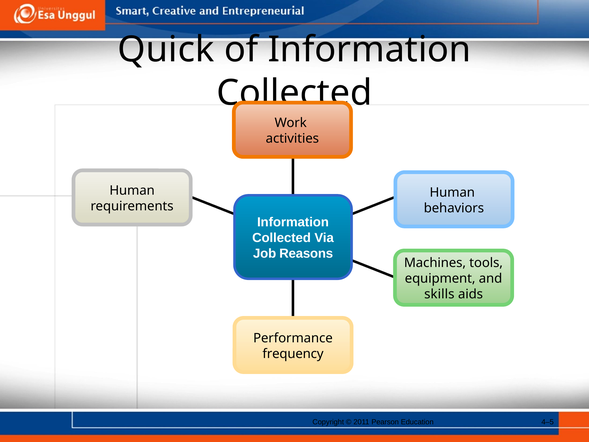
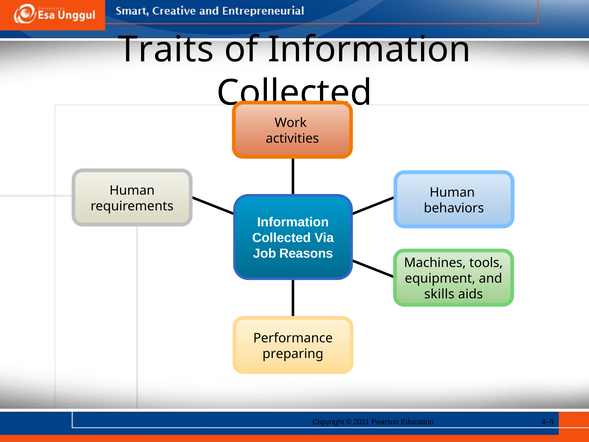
Quick: Quick -> Traits
frequency: frequency -> preparing
